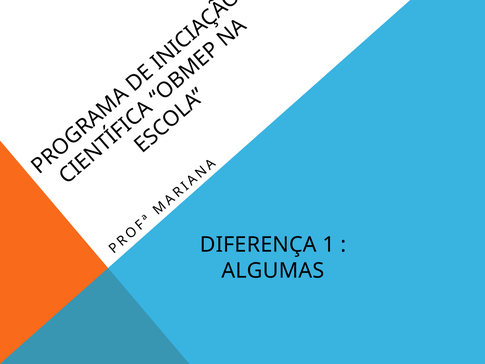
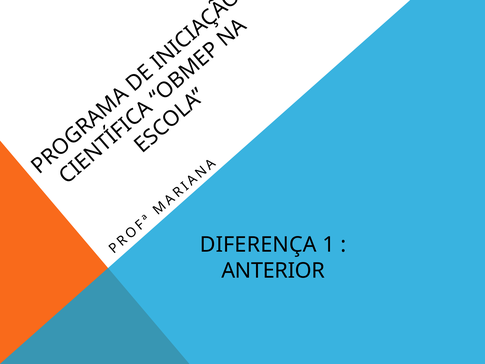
ALGUMAS: ALGUMAS -> ANTERIOR
